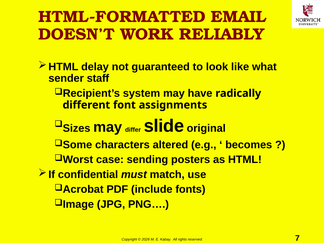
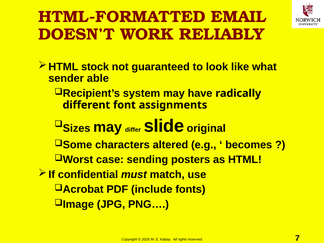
delay: delay -> stock
staff: staff -> able
